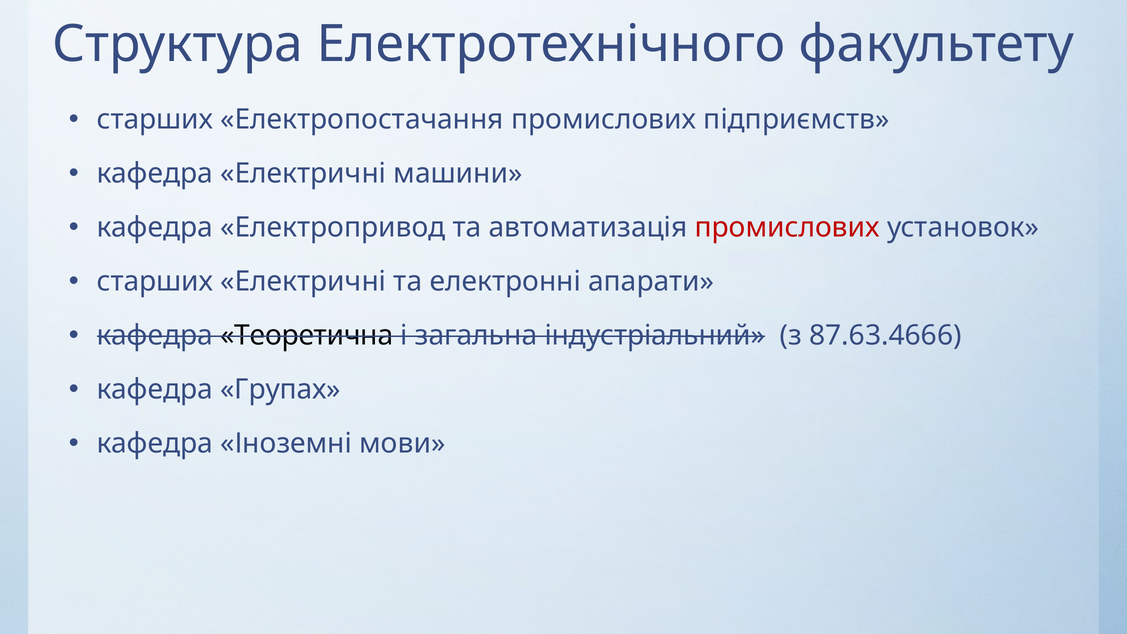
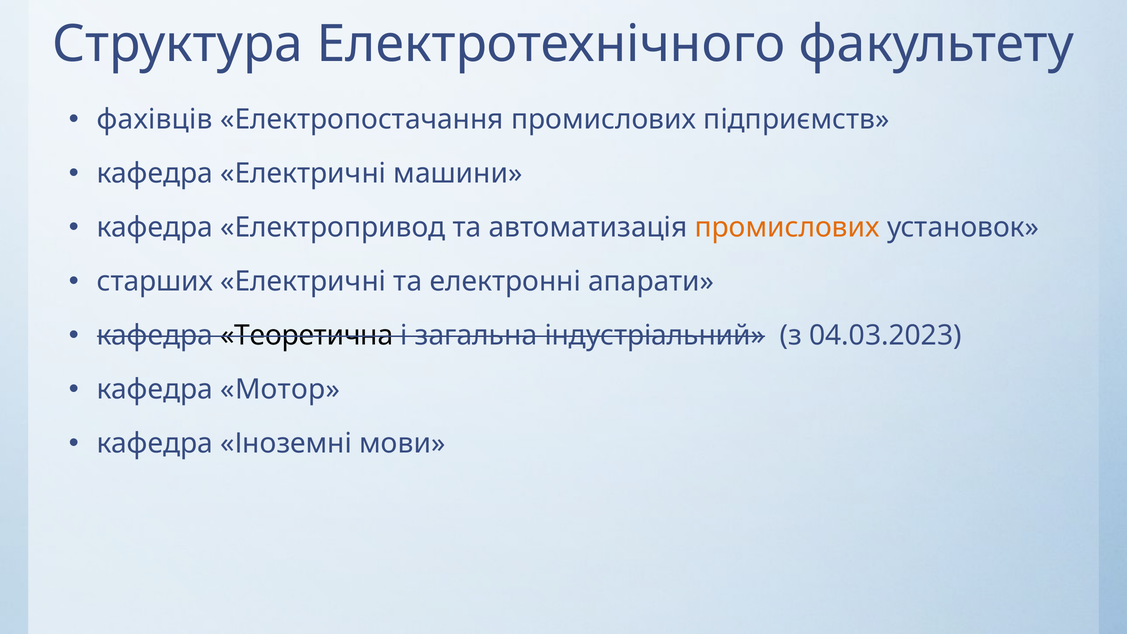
старших at (155, 119): старших -> фахівців
промислових at (787, 227) colour: red -> orange
87.63.4666: 87.63.4666 -> 04.03.2023
Групах: Групах -> Мотор
